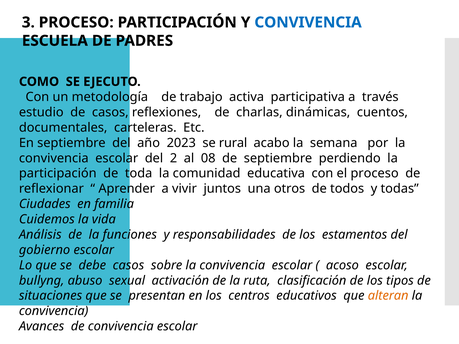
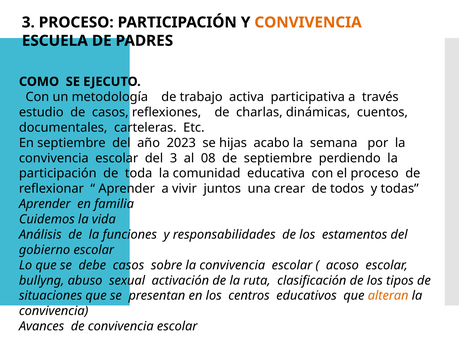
CONVIVENCIA at (308, 22) colour: blue -> orange
rural: rural -> hijas
del 2: 2 -> 3
otros: otros -> crear
Ciudades at (45, 204): Ciudades -> Aprender
